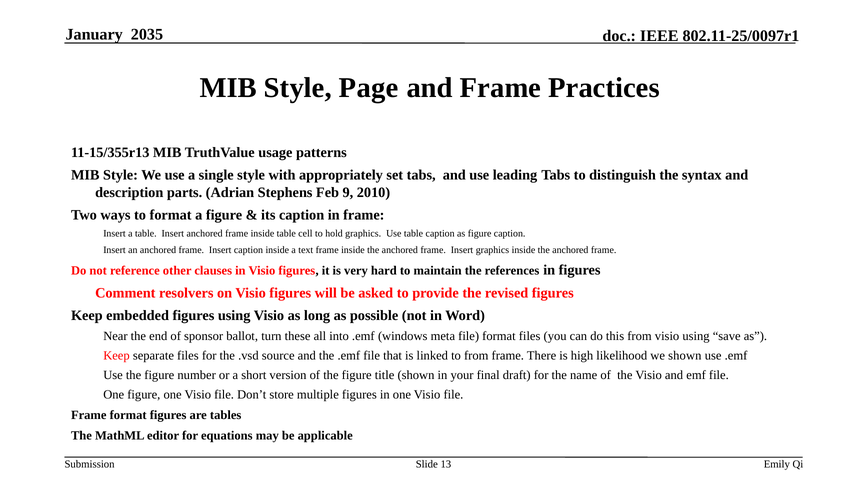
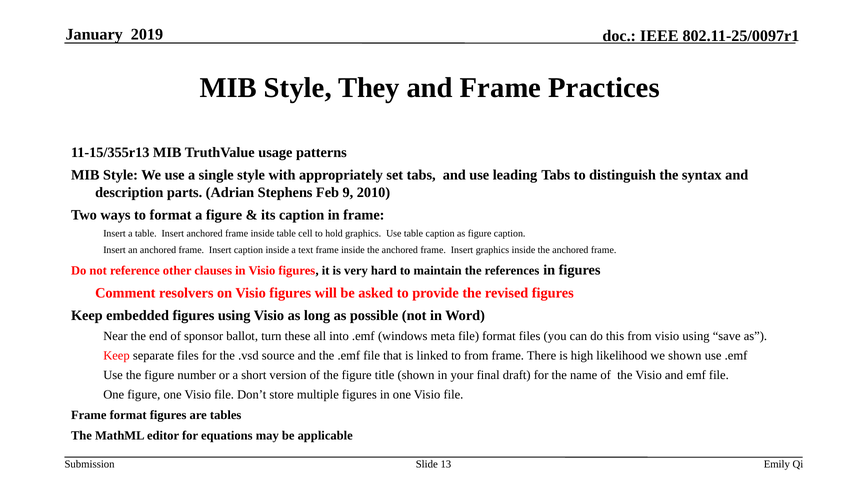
2035: 2035 -> 2019
Page: Page -> They
